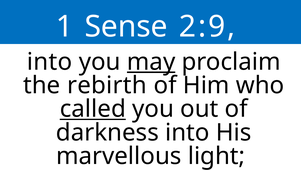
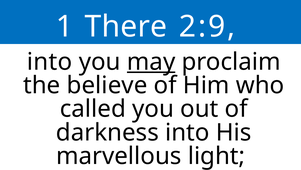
Sense: Sense -> There
rebirth: rebirth -> believe
called underline: present -> none
